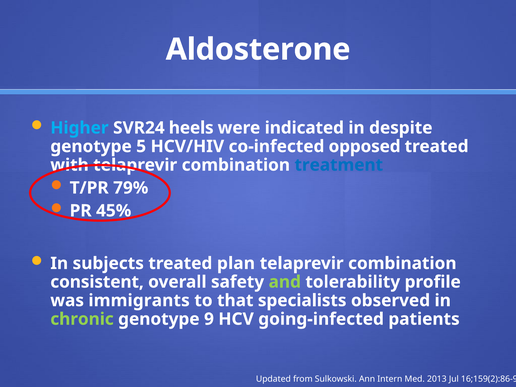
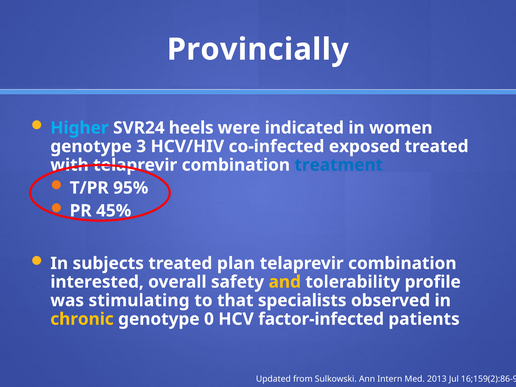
Aldosterone: Aldosterone -> Provincially
despite: despite -> women
5: 5 -> 3
opposed: opposed -> exposed
79%: 79% -> 95%
consistent: consistent -> interested
and colour: light green -> yellow
immigrants: immigrants -> stimulating
chronic colour: light green -> yellow
9: 9 -> 0
going-infected: going-infected -> factor-infected
